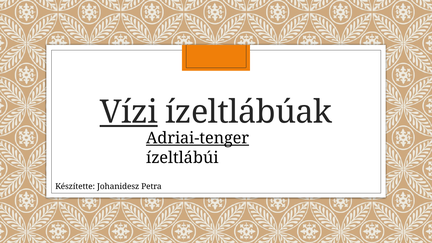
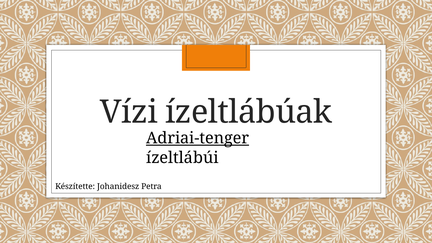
Vízi underline: present -> none
